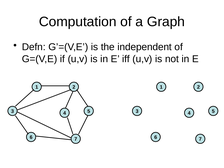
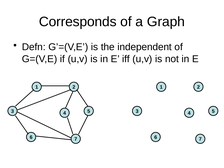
Computation: Computation -> Corresponds
